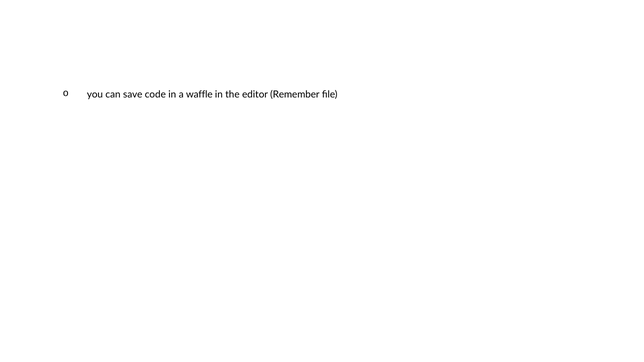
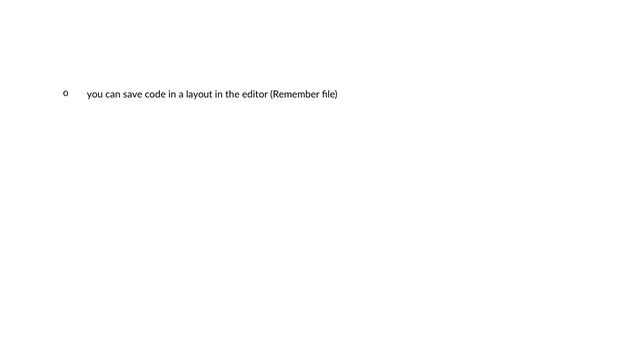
waffle: waffle -> layout
